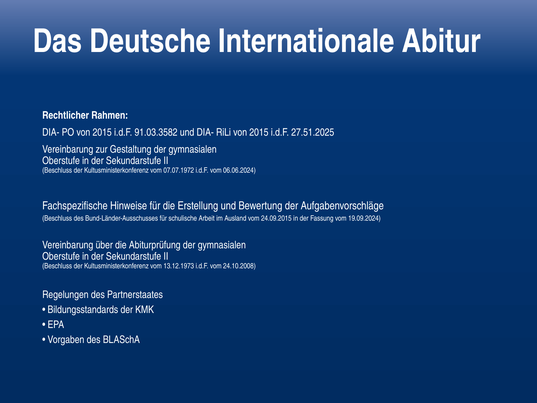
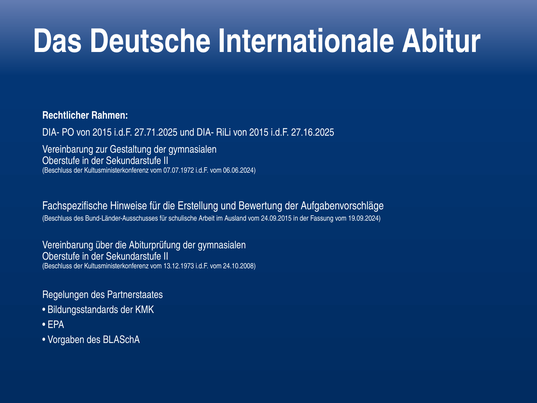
91.03.3582: 91.03.3582 -> 27.71.2025
27.51.2025: 27.51.2025 -> 27.16.2025
